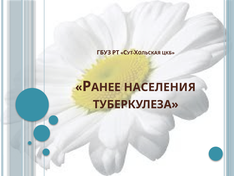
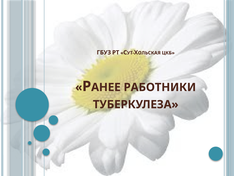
НАСЕЛЕНИЯ: НАСЕЛЕНИЯ -> РАБОТНИКИ
